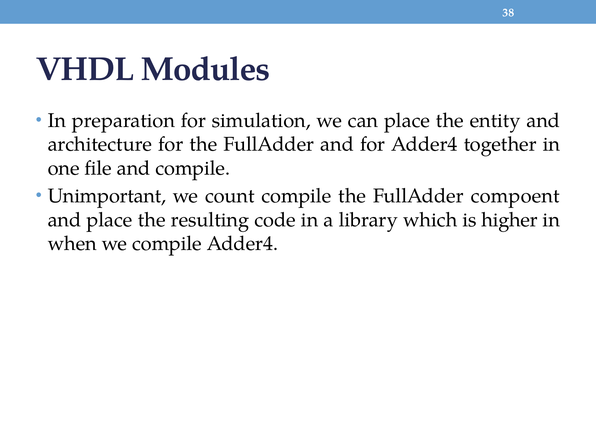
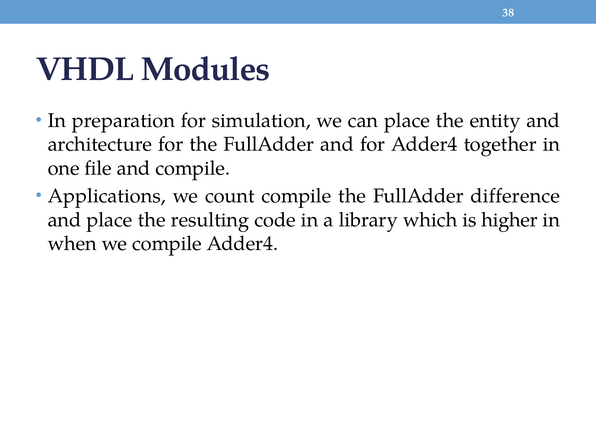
Unimportant: Unimportant -> Applications
compoent: compoent -> difference
